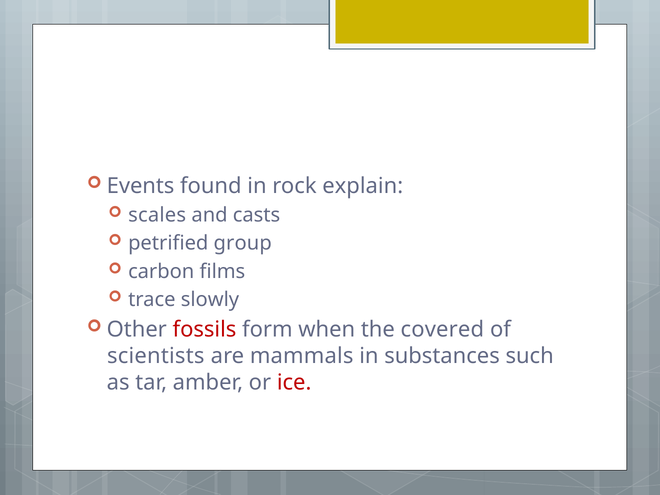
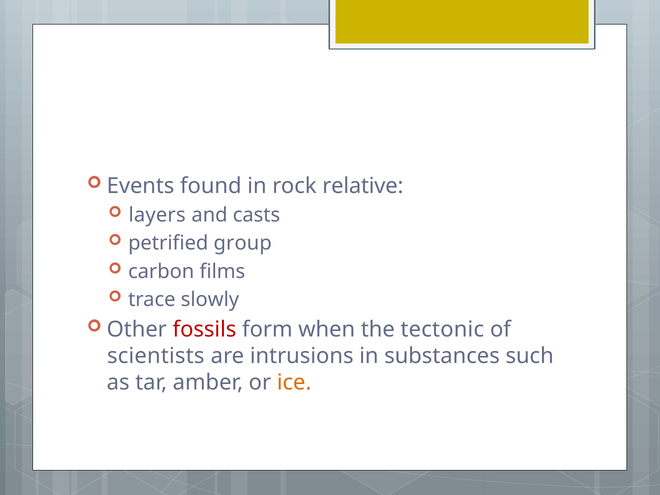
explain: explain -> relative
scales: scales -> layers
covered: covered -> tectonic
mammals: mammals -> intrusions
ice colour: red -> orange
